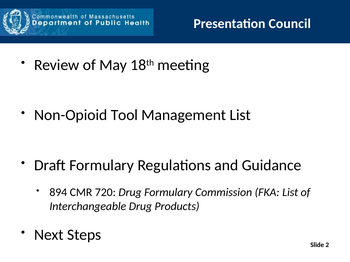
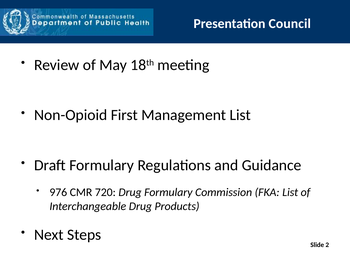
Tool: Tool -> First
894: 894 -> 976
